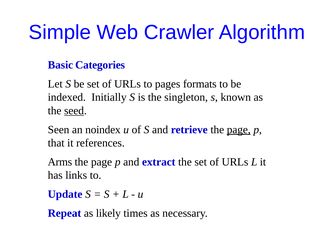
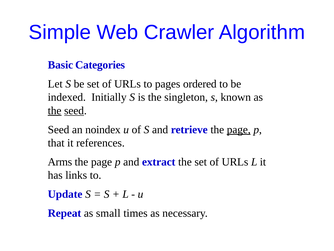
formats: formats -> ordered
the at (55, 110) underline: none -> present
Seen at (59, 129): Seen -> Seed
likely: likely -> small
